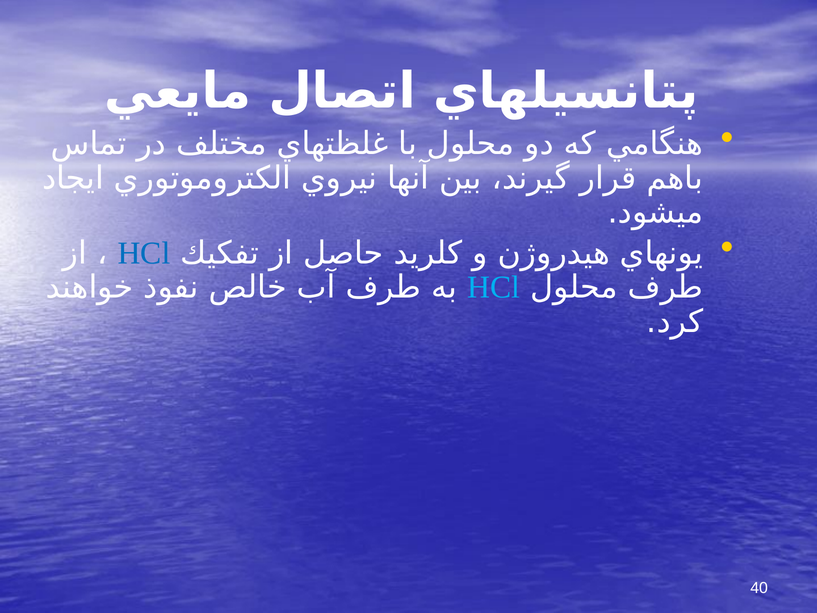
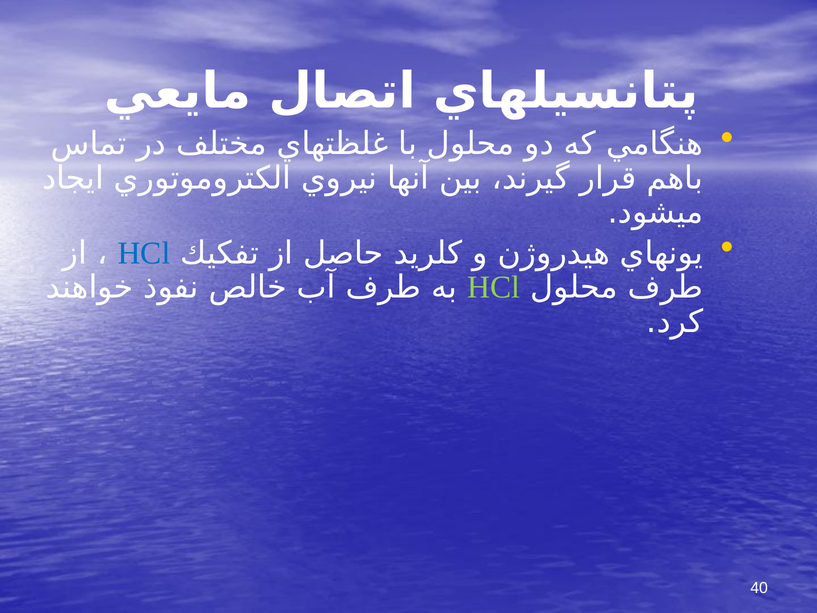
HCl at (494, 287) colour: light blue -> light green
